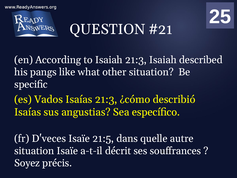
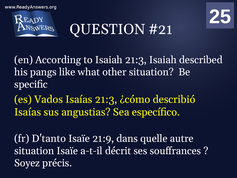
D'veces: D'veces -> D'tanto
21:5: 21:5 -> 21:9
